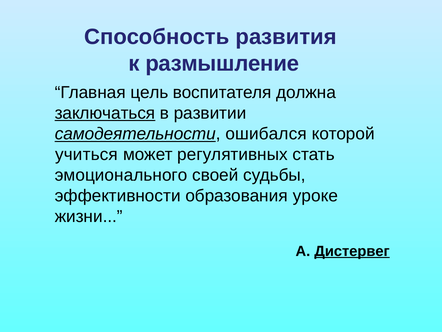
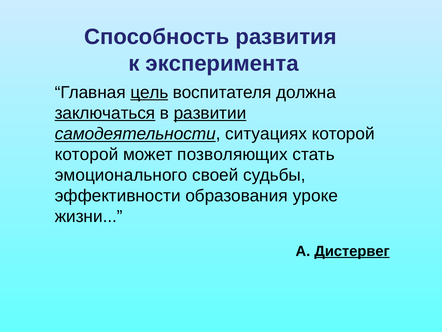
размышление: размышление -> эксперимента
цель underline: none -> present
развитии underline: none -> present
ошибался: ошибался -> ситуациях
учиться at (86, 154): учиться -> которой
регулятивных: регулятивных -> позволяющих
